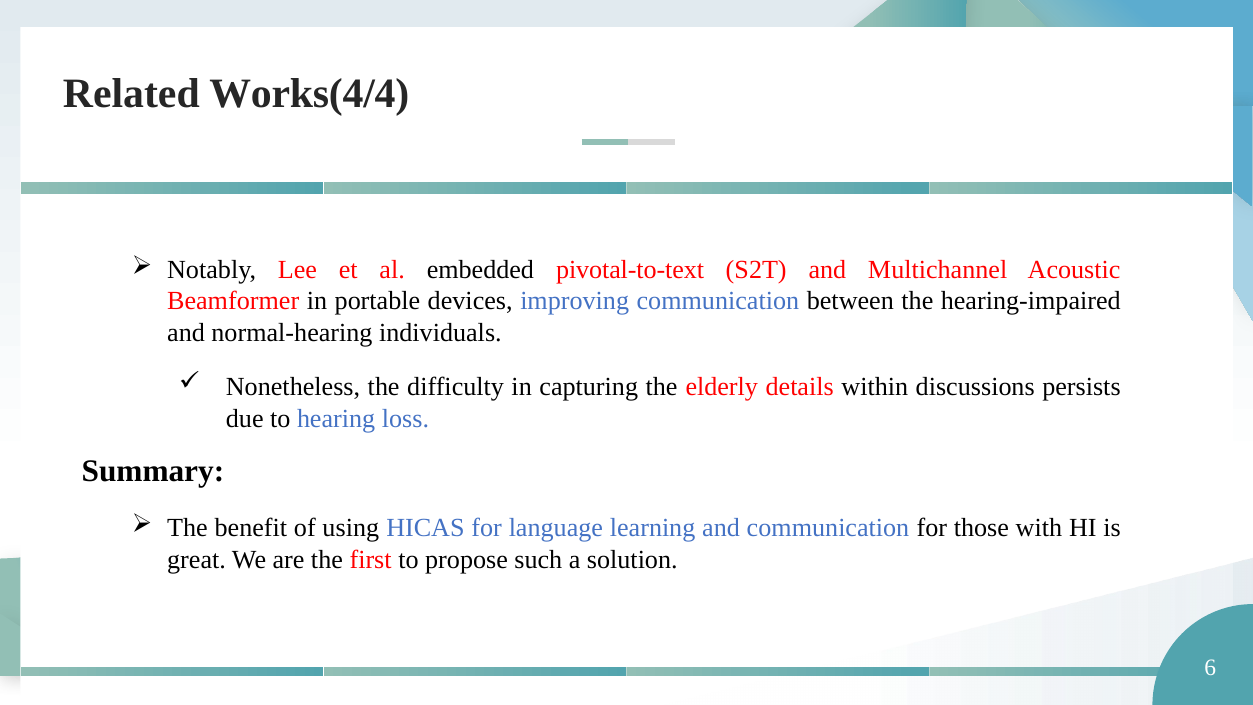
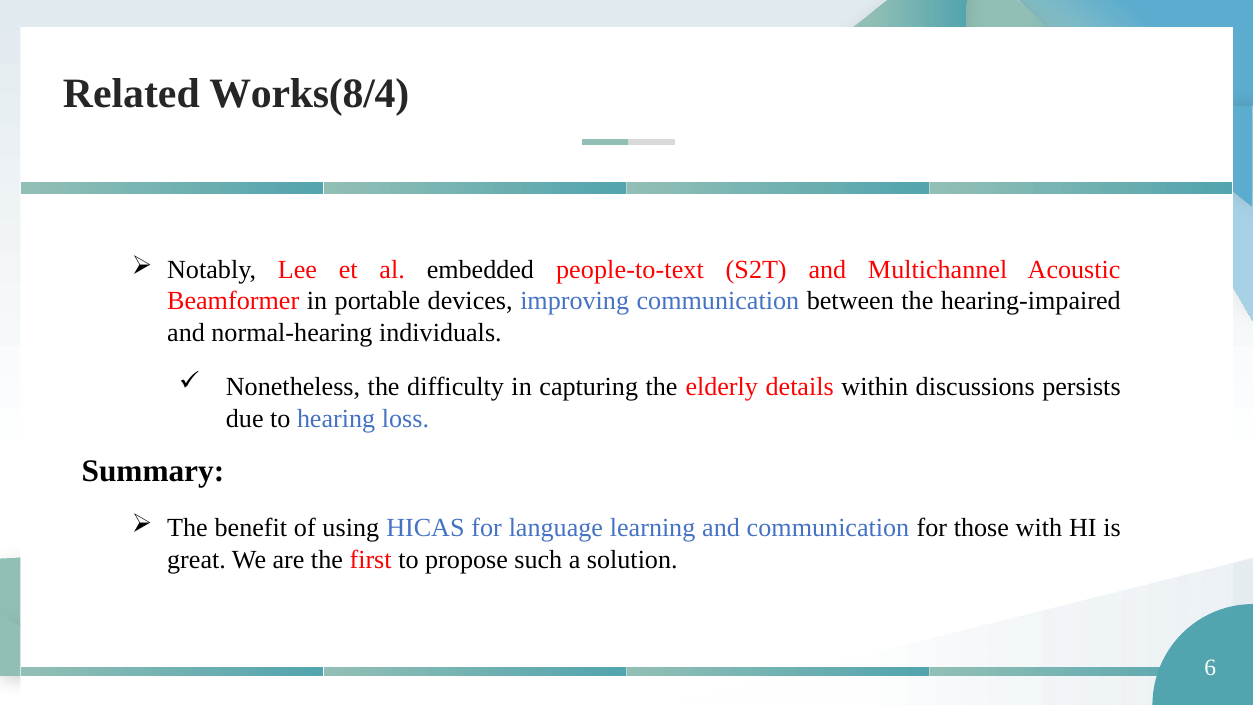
Works(4/4: Works(4/4 -> Works(8/4
pivotal-to-text: pivotal-to-text -> people-to-text
